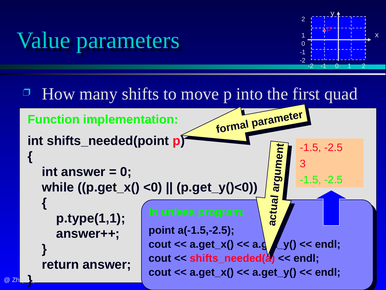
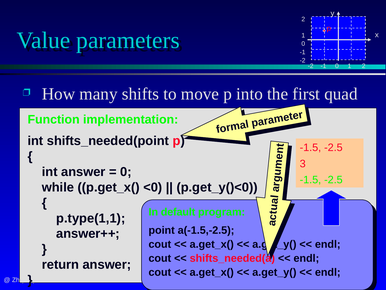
unless: unless -> default
